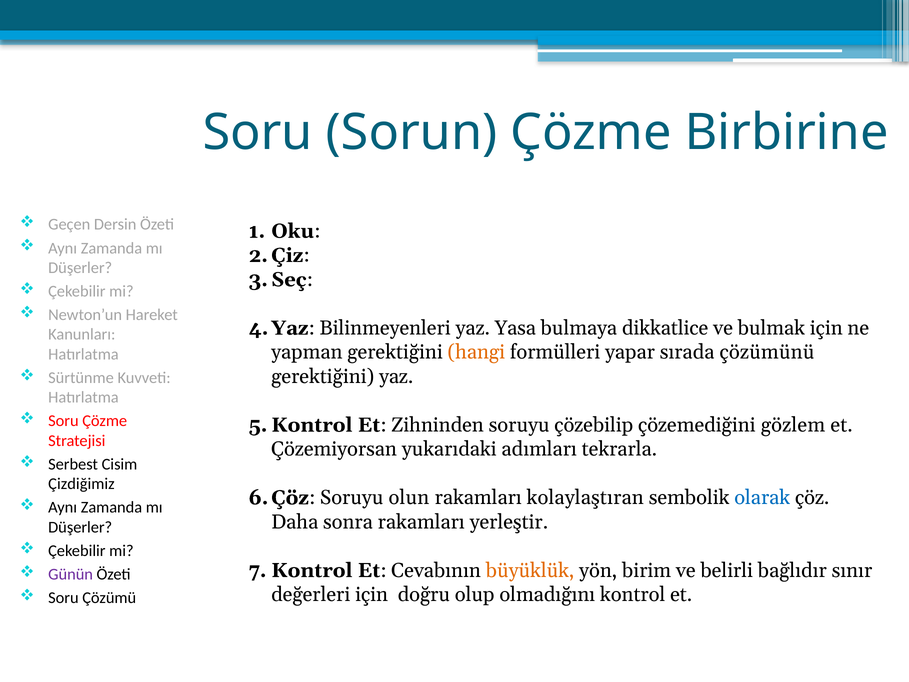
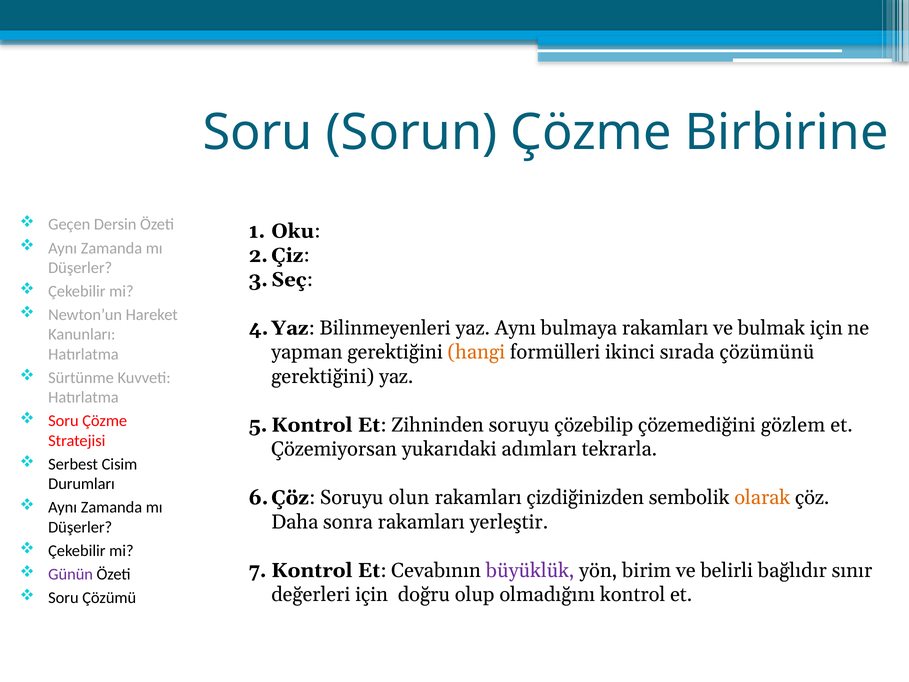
yaz Yasa: Yasa -> Aynı
bulmaya dikkatlice: dikkatlice -> rakamları
yapar: yapar -> ikinci
Çizdiğimiz: Çizdiğimiz -> Durumları
kolaylaştıran: kolaylaştıran -> çizdiğinizden
olarak colour: blue -> orange
büyüklük colour: orange -> purple
